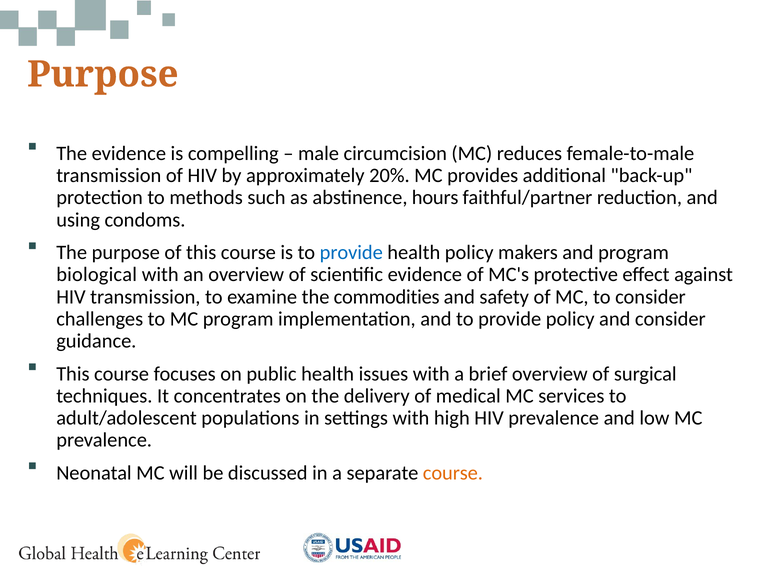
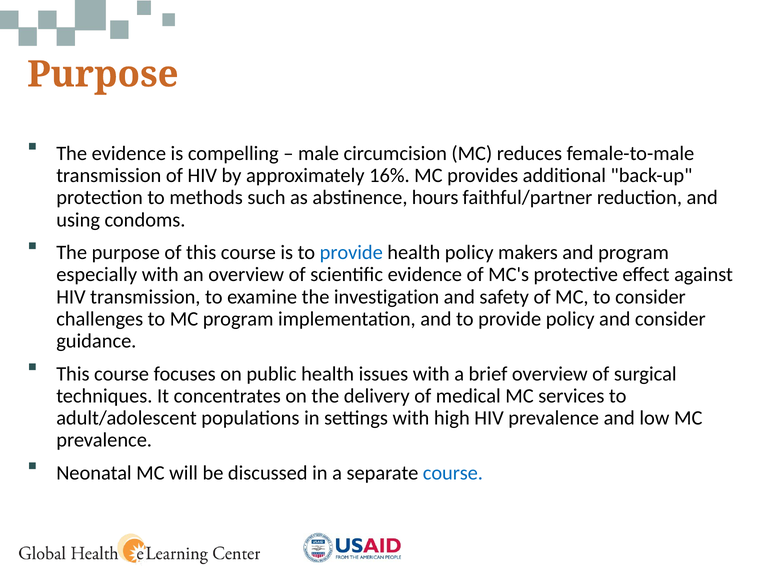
20%: 20% -> 16%
biological: biological -> especially
commodities: commodities -> investigation
course at (453, 473) colour: orange -> blue
